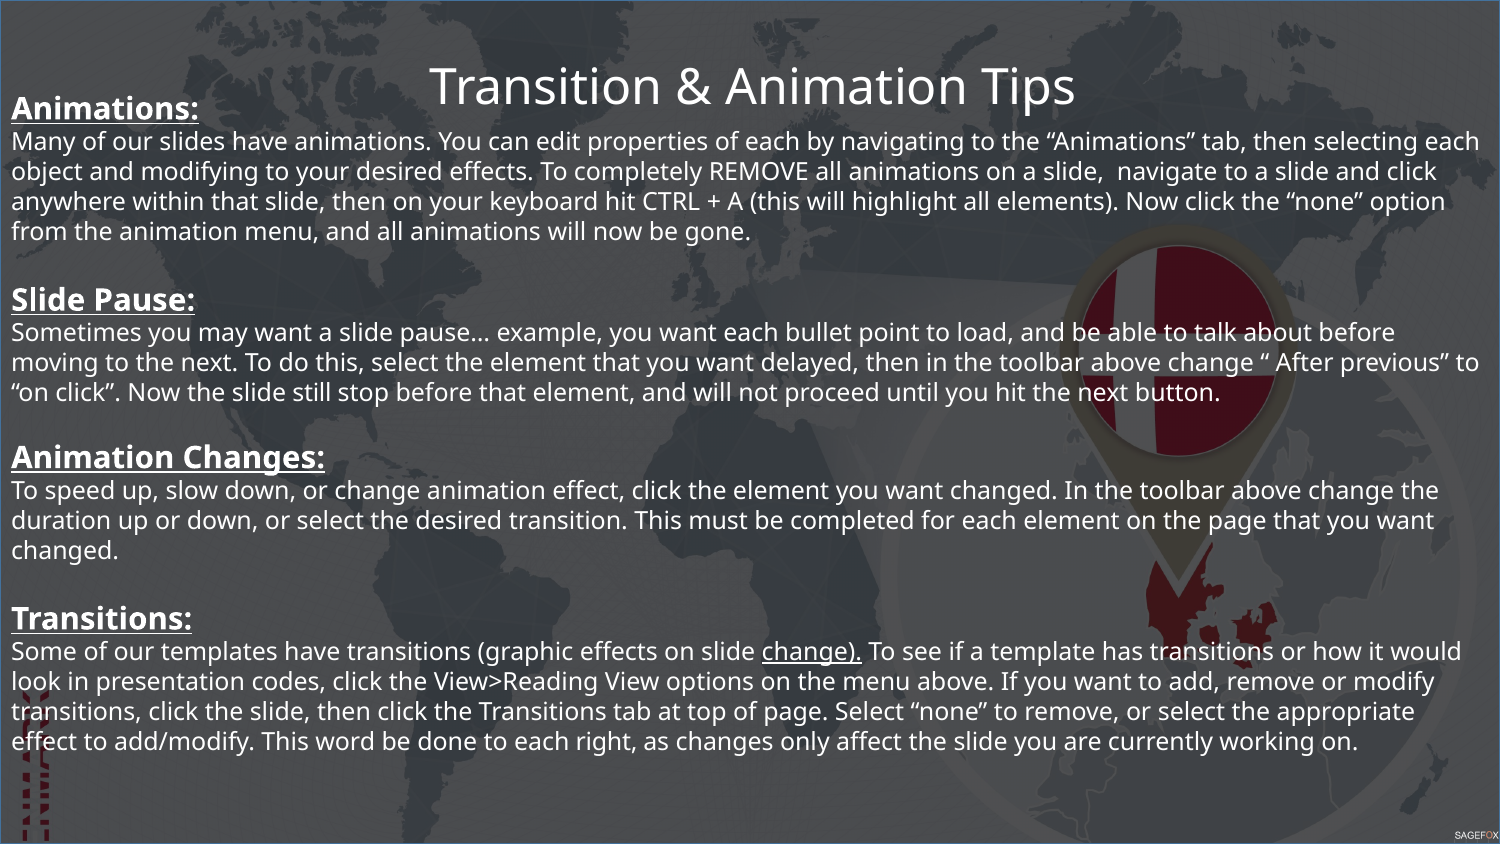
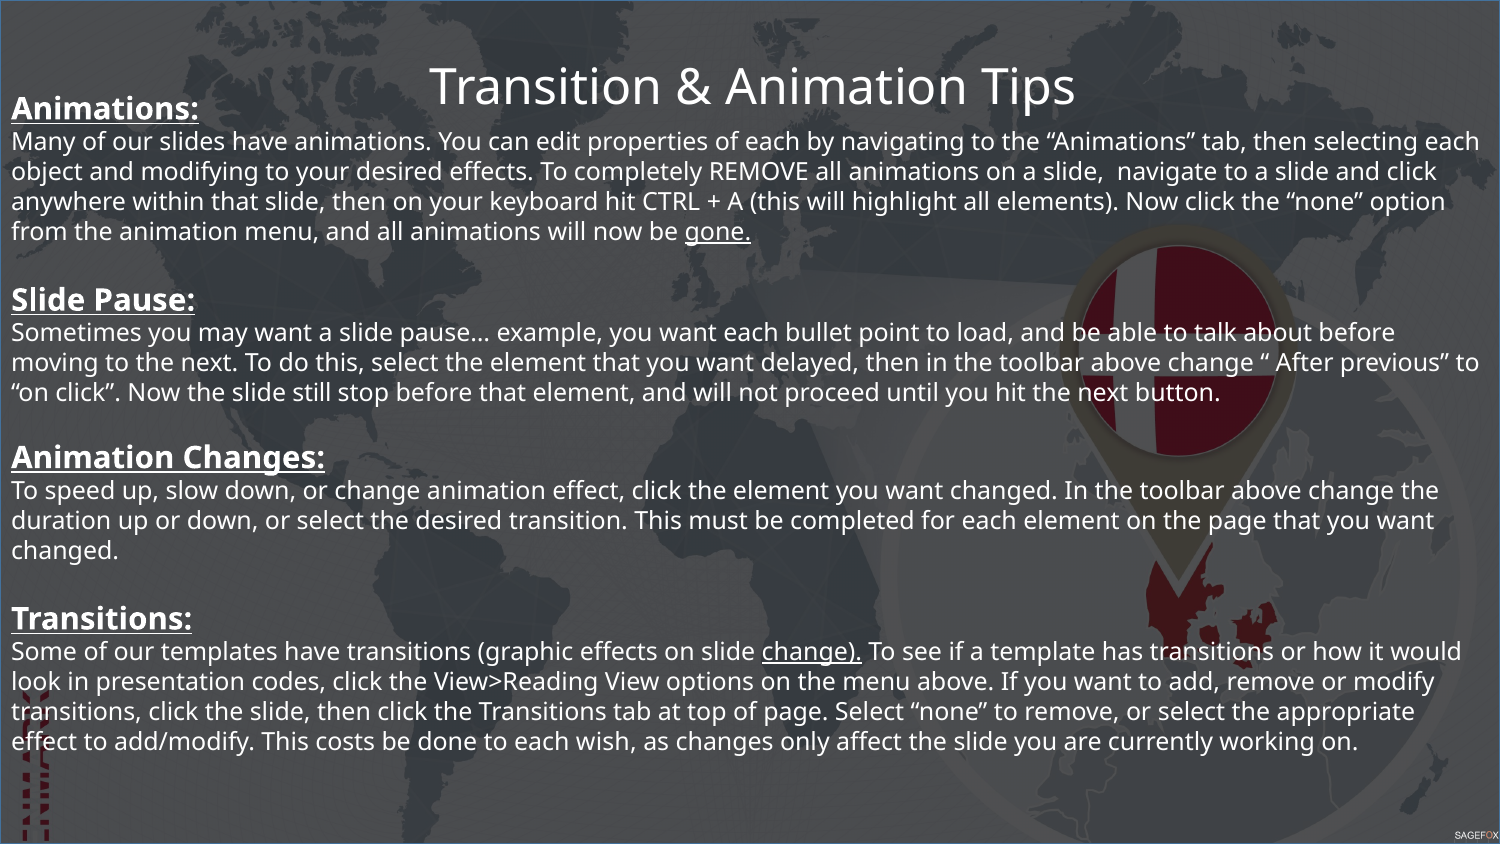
gone underline: none -> present
word: word -> costs
right: right -> wish
